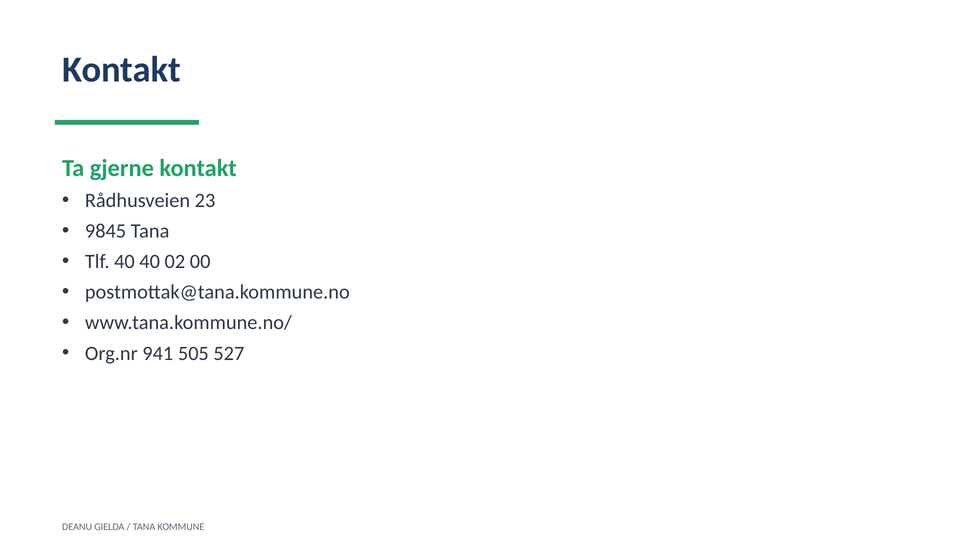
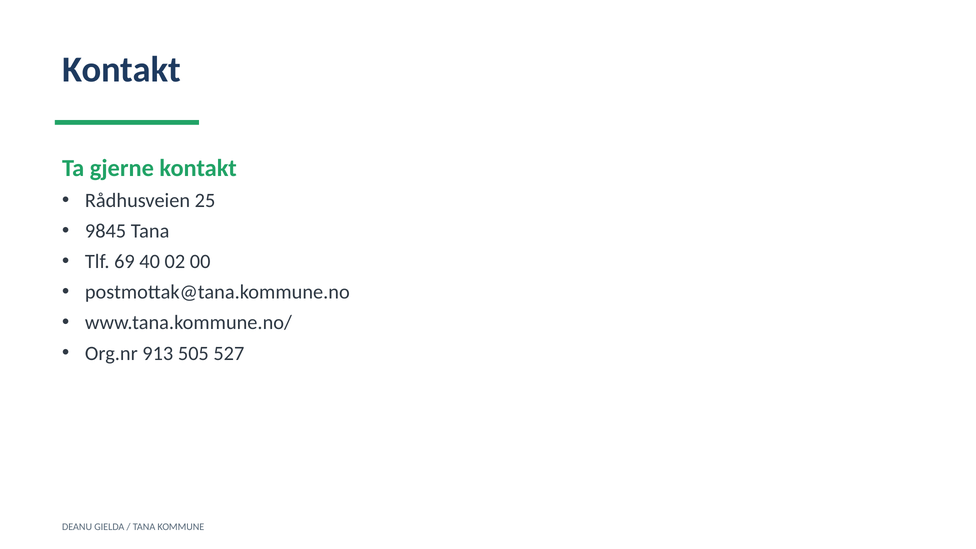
23: 23 -> 25
Tlf 40: 40 -> 69
941: 941 -> 913
